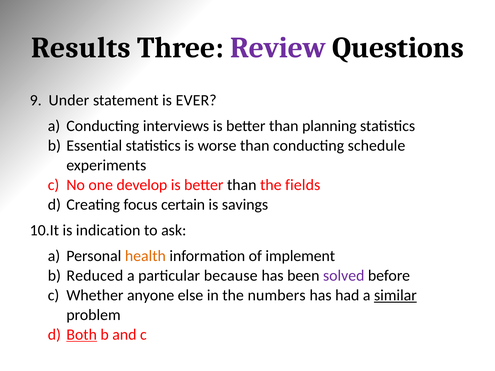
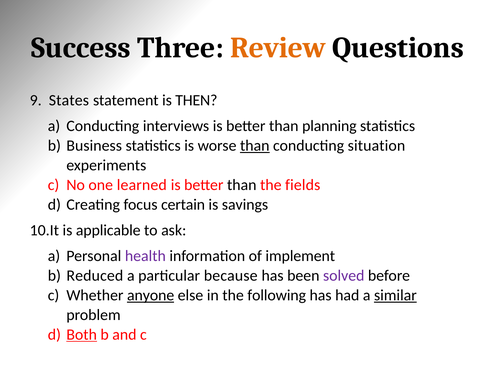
Results: Results -> Success
Review colour: purple -> orange
Under: Under -> States
EVER: EVER -> THEN
Essential: Essential -> Business
than at (255, 146) underline: none -> present
schedule: schedule -> situation
develop: develop -> learned
indication: indication -> applicable
health colour: orange -> purple
anyone underline: none -> present
numbers: numbers -> following
